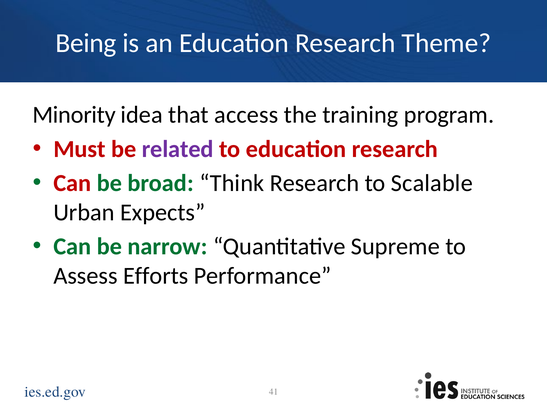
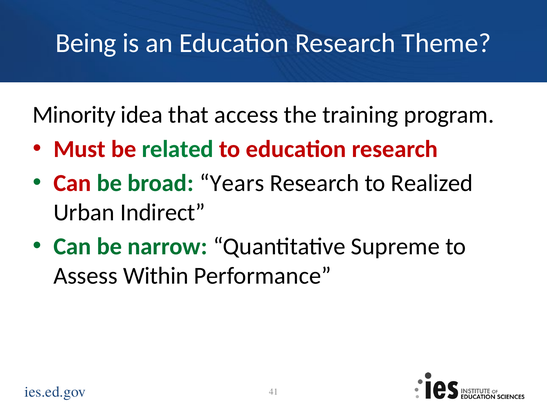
related colour: purple -> green
Think: Think -> Years
Scalable: Scalable -> Realized
Expects: Expects -> Indirect
Efforts: Efforts -> Within
